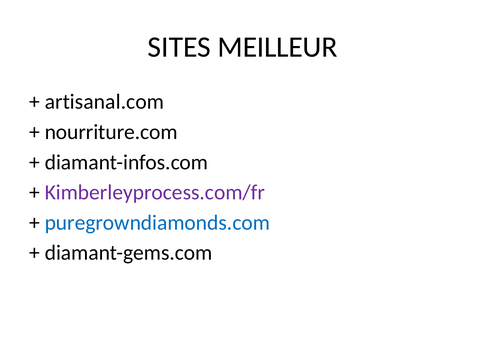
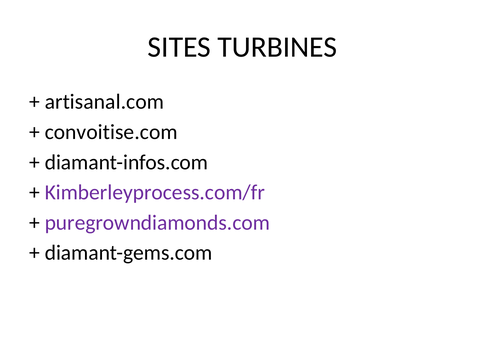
MEILLEUR: MEILLEUR -> TURBINES
nourriture.com: nourriture.com -> convoitise.com
puregrowndiamonds.com colour: blue -> purple
